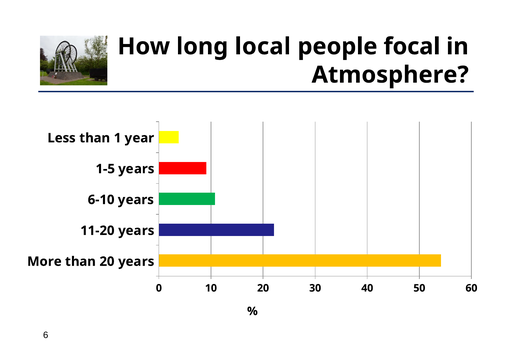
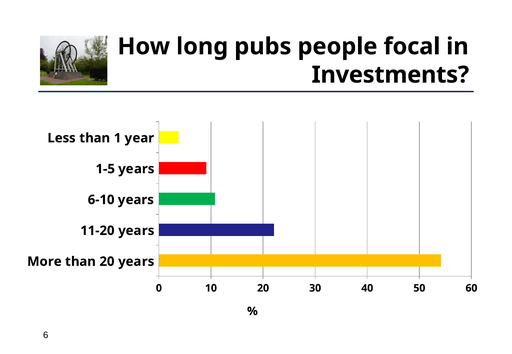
local: local -> pubs
Atmosphere: Atmosphere -> Investments
